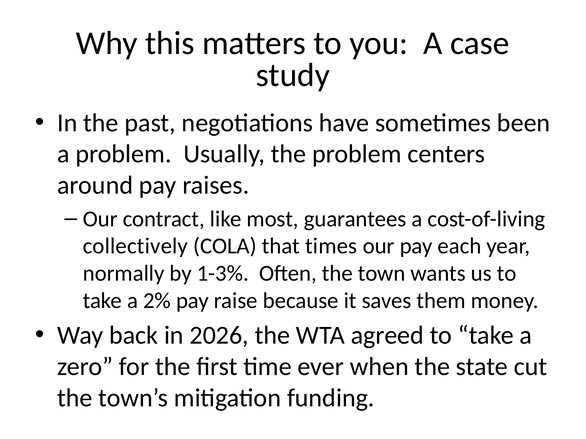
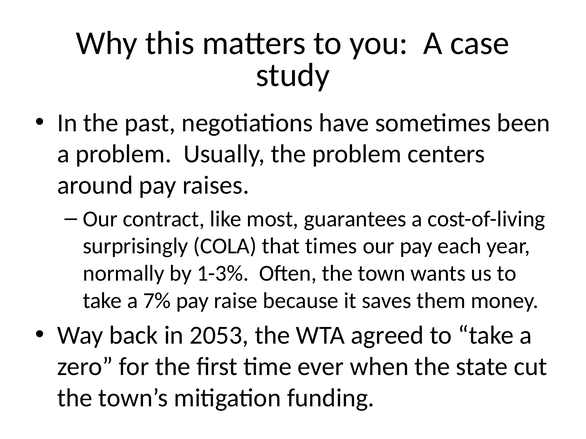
collectively: collectively -> surprisingly
2%: 2% -> 7%
2026: 2026 -> 2053
